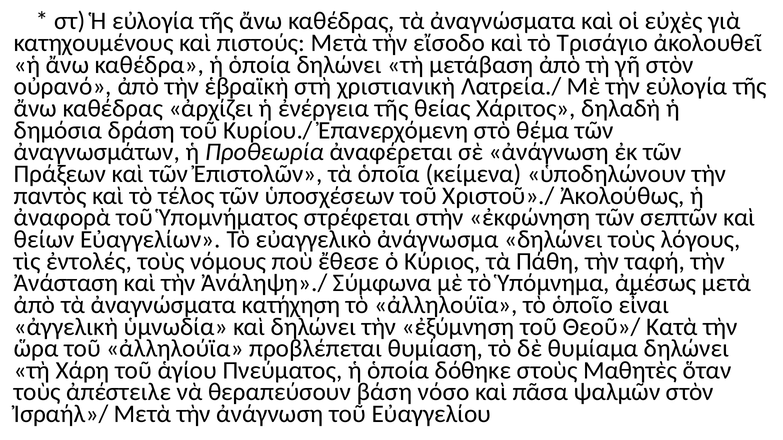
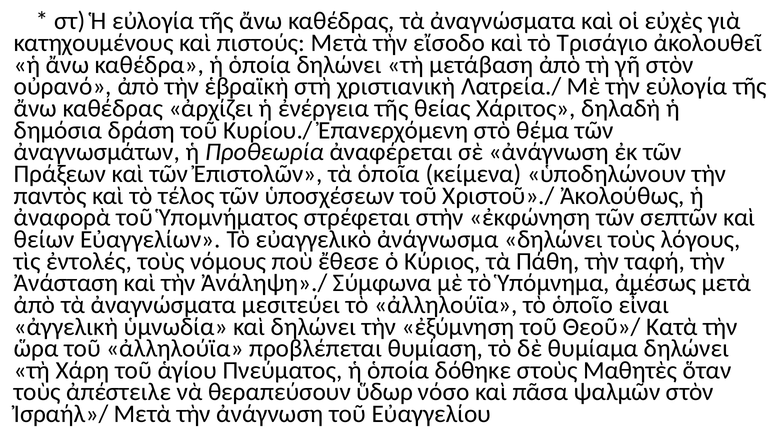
κατήχηση: κατήχηση -> μεσιτεύει
βάση: βάση -> ὕδωρ
